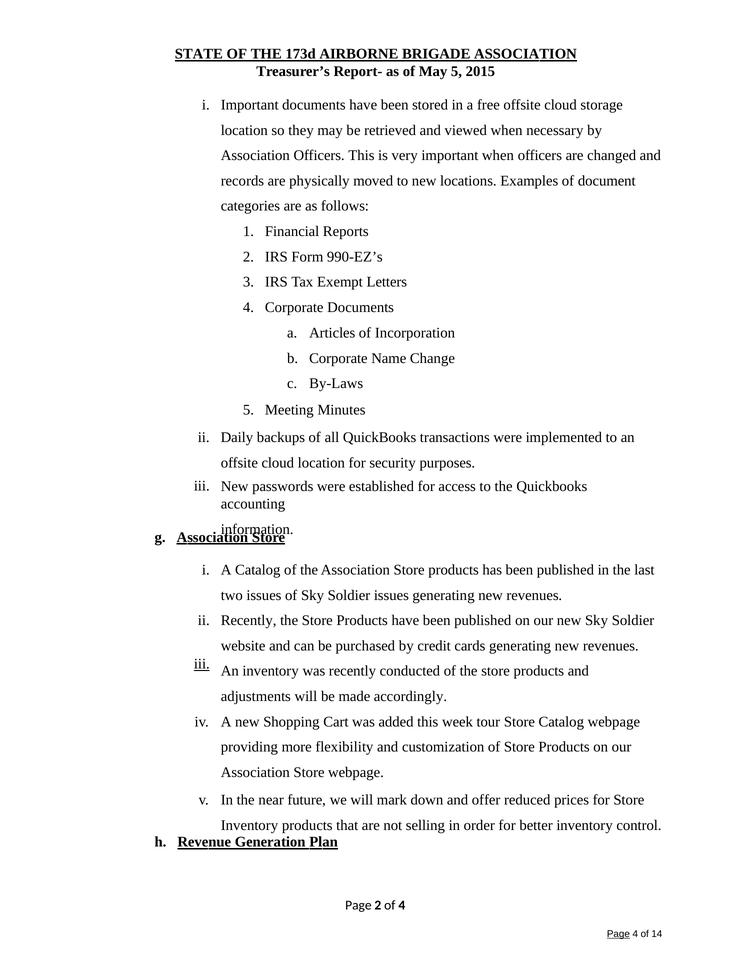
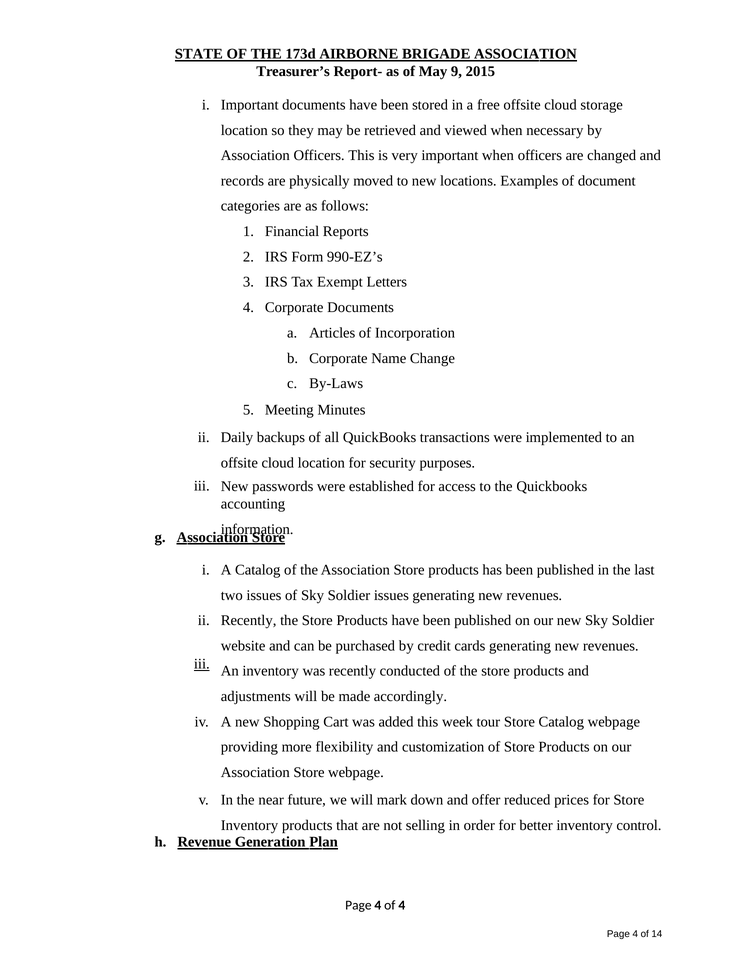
May 5: 5 -> 9
2 at (378, 905): 2 -> 4
Page at (618, 934) underline: present -> none
